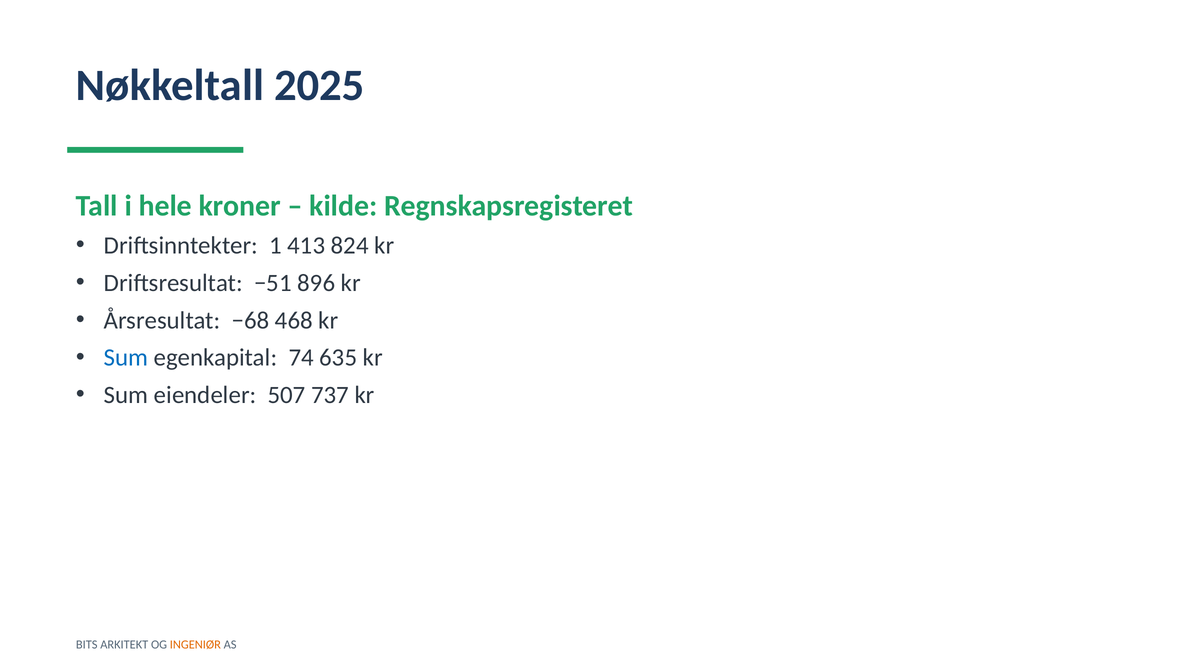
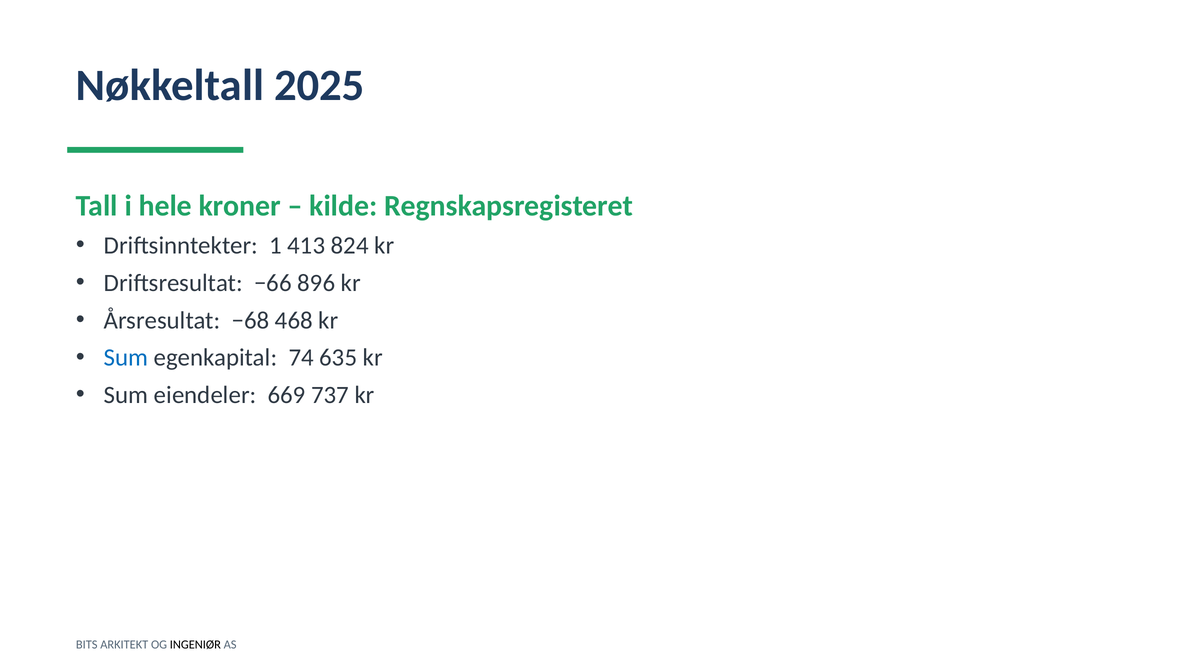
−51: −51 -> −66
507: 507 -> 669
INGENIØR colour: orange -> black
